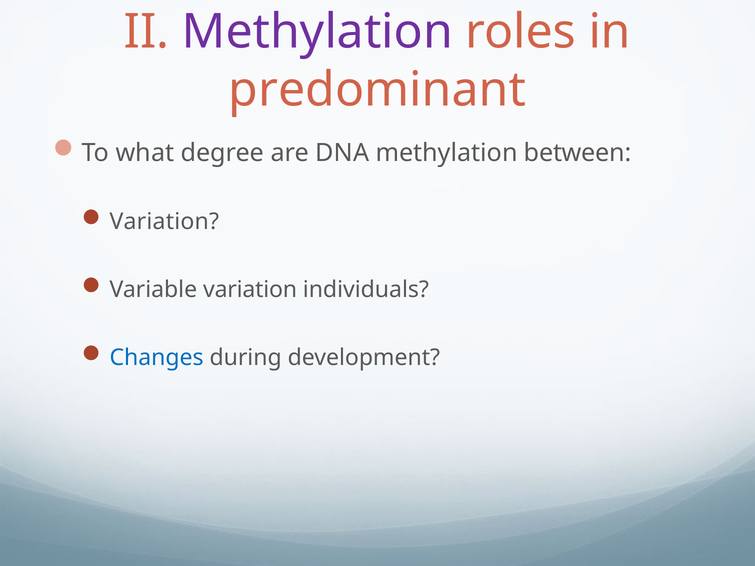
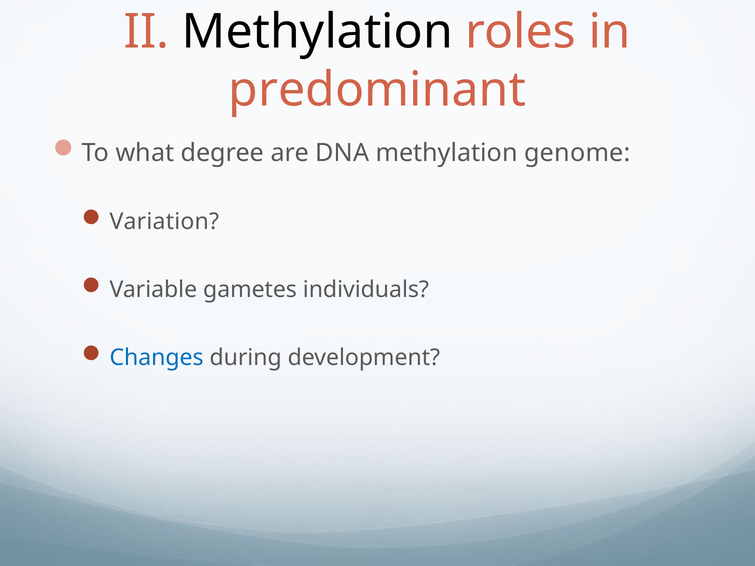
Methylation at (317, 32) colour: purple -> black
between: between -> genome
Variable variation: variation -> gametes
